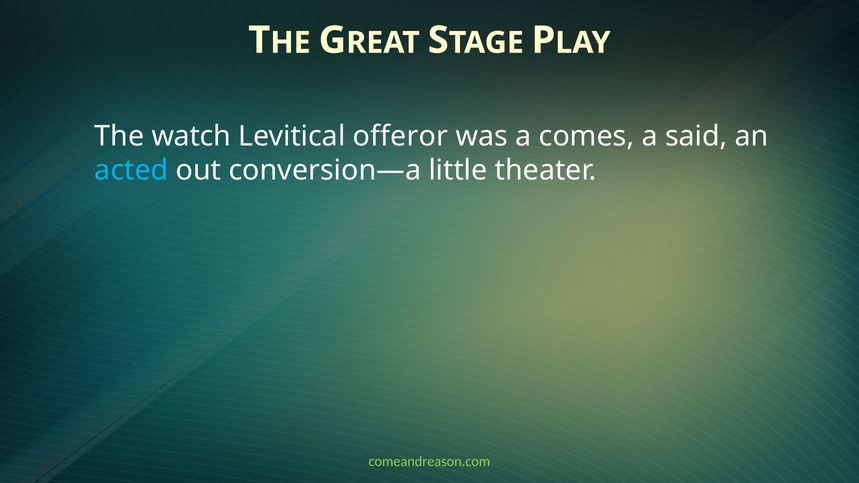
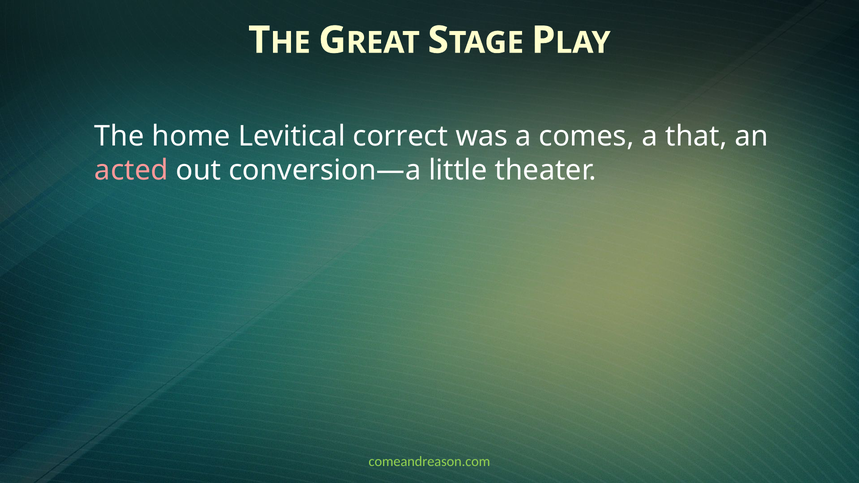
watch: watch -> home
offeror: offeror -> correct
said: said -> that
acted colour: light blue -> pink
